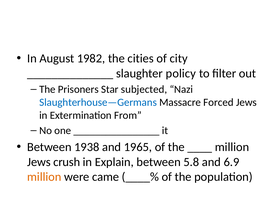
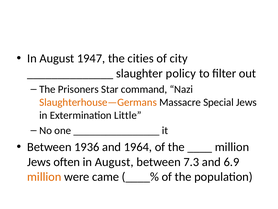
1982: 1982 -> 1947
subjected: subjected -> command
Slaughterhouse—Germans colour: blue -> orange
Forced: Forced -> Special
From: From -> Little
1938: 1938 -> 1936
1965: 1965 -> 1964
crush: crush -> often
Explain at (114, 162): Explain -> August
5.8: 5.8 -> 7.3
